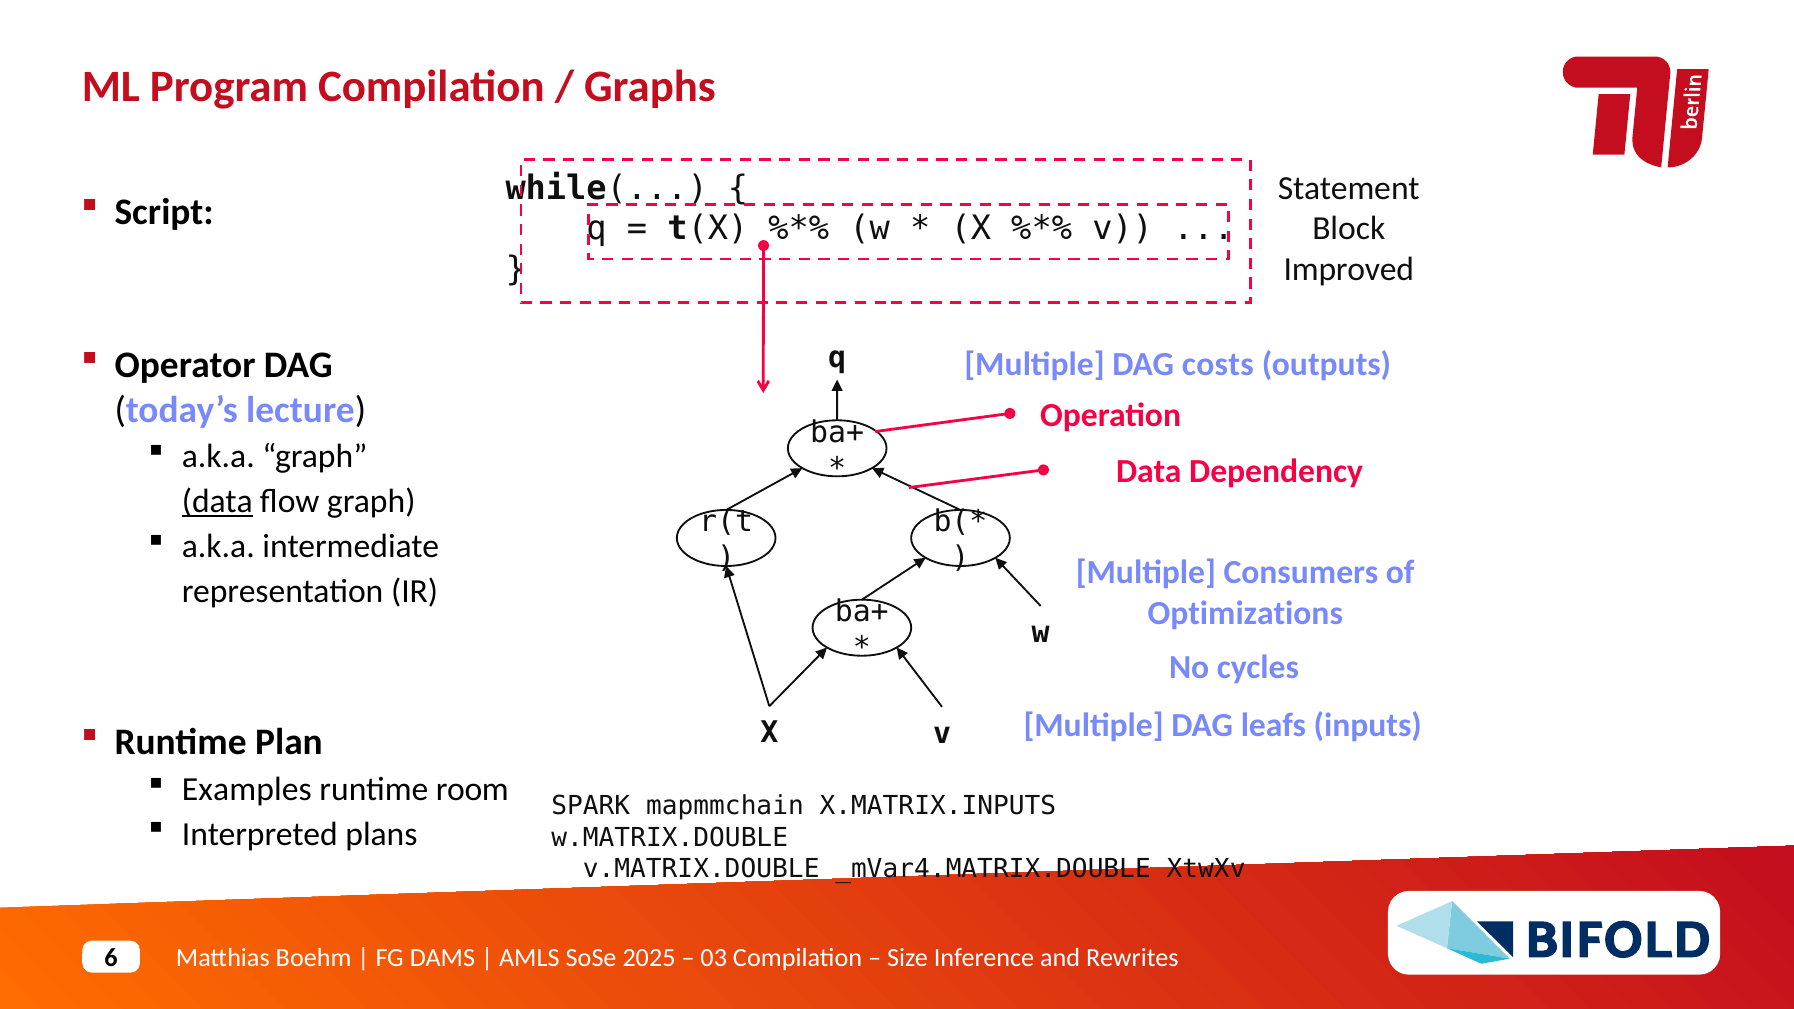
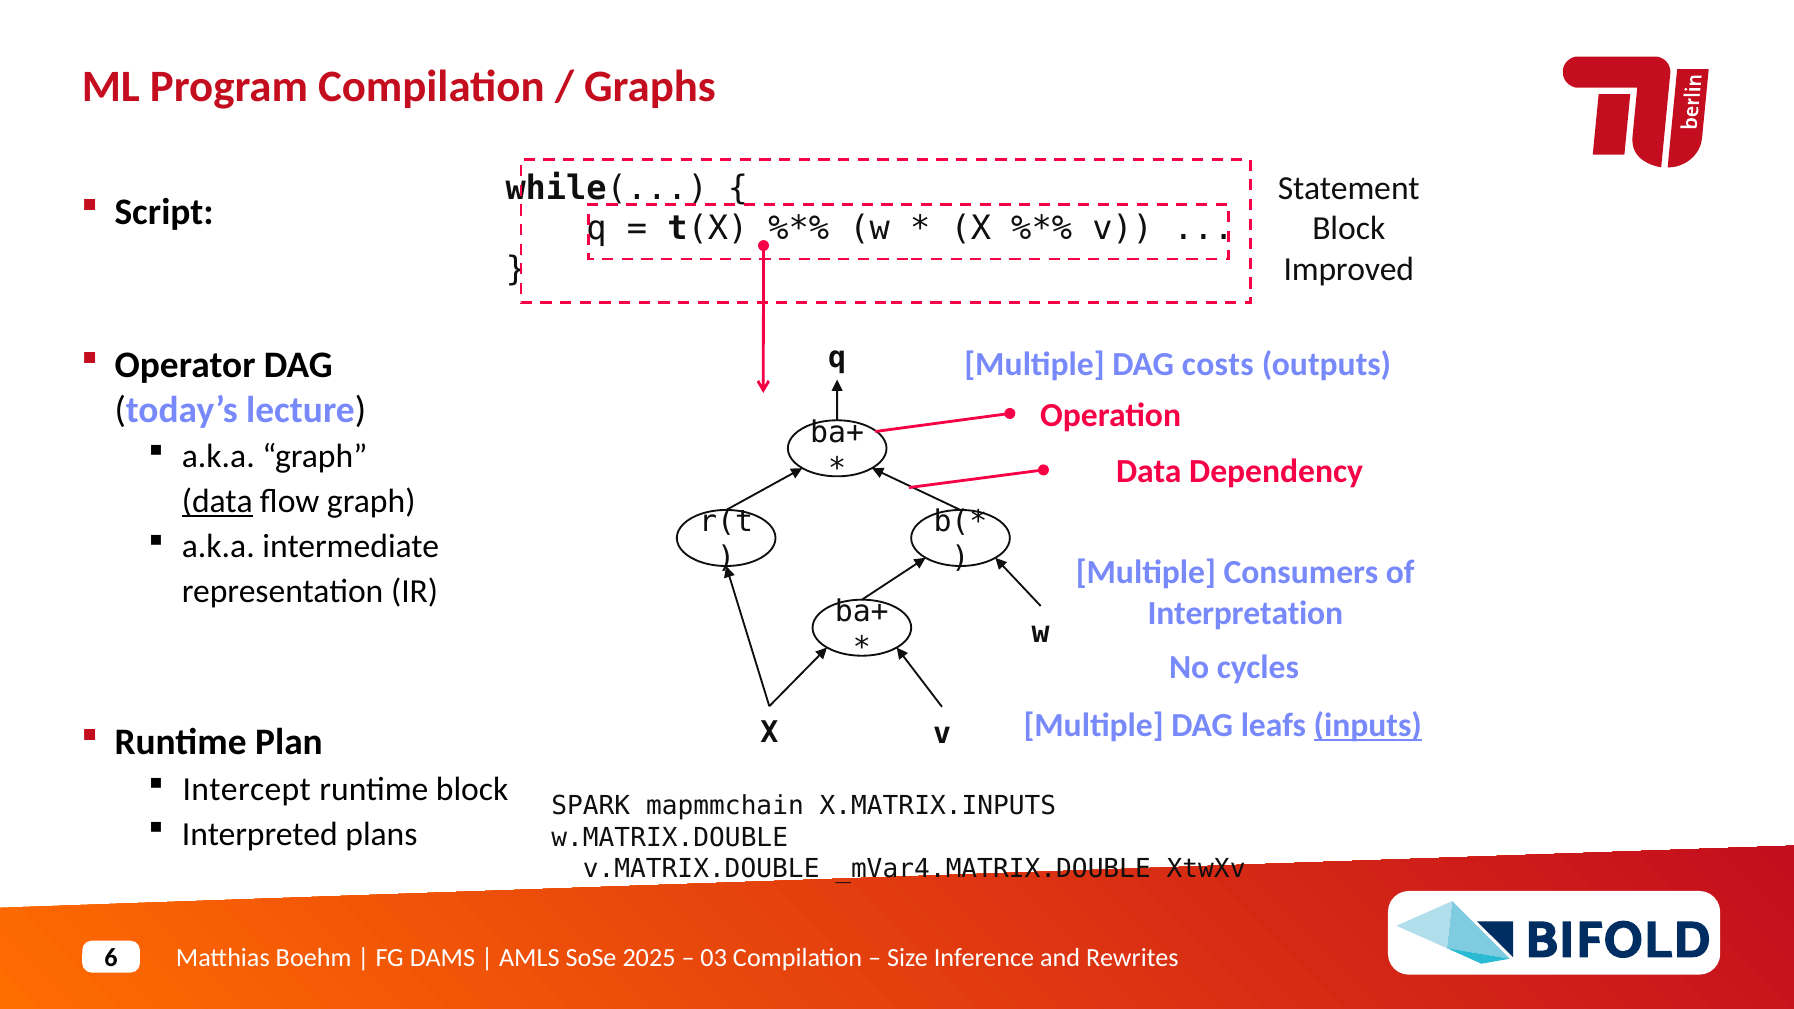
Optimizations: Optimizations -> Interpretation
inputs underline: none -> present
Examples: Examples -> Intercept
runtime room: room -> block
